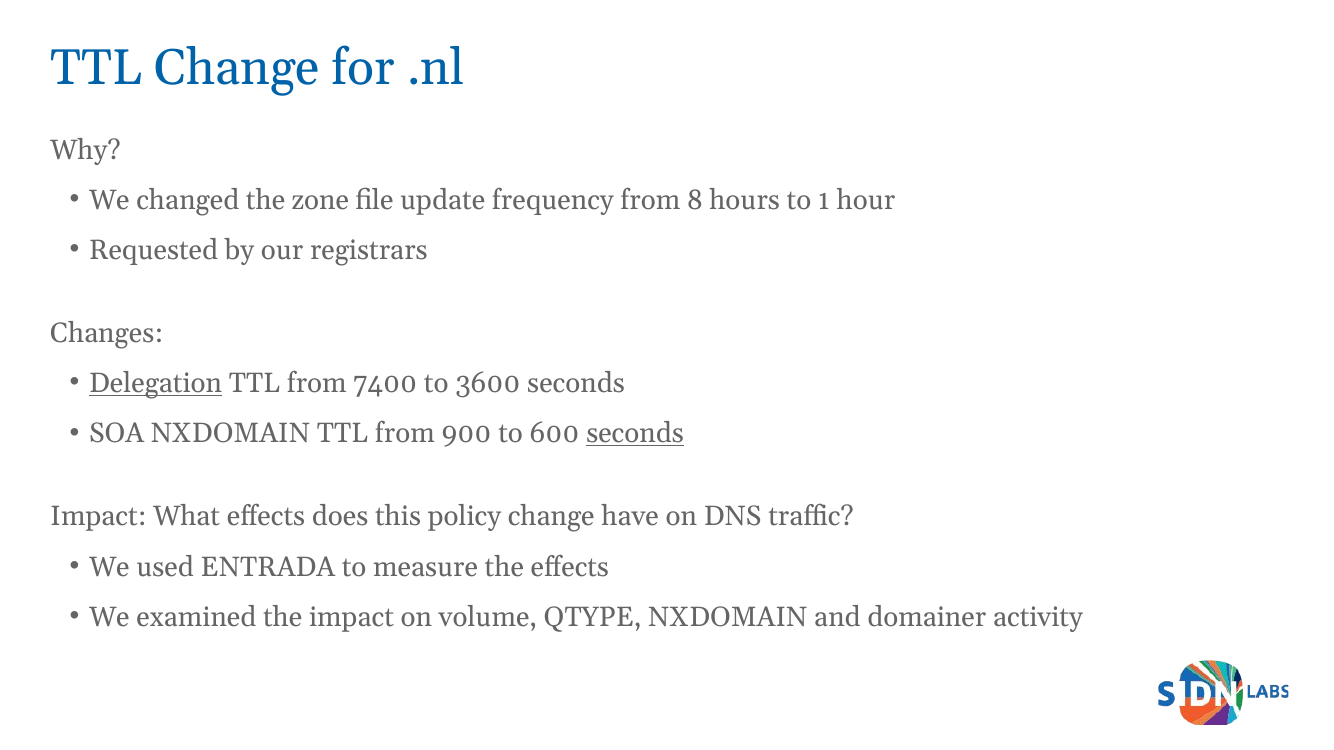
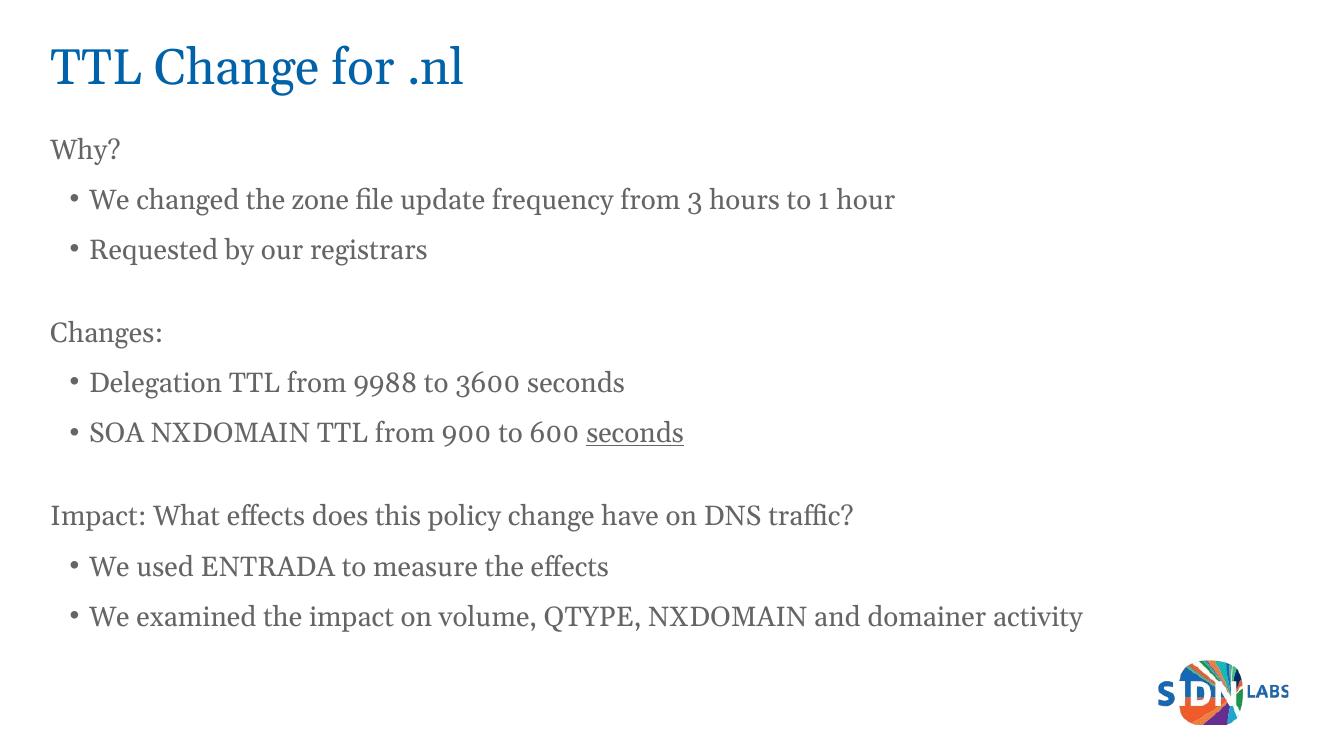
8: 8 -> 3
Delegation underline: present -> none
7400: 7400 -> 9988
